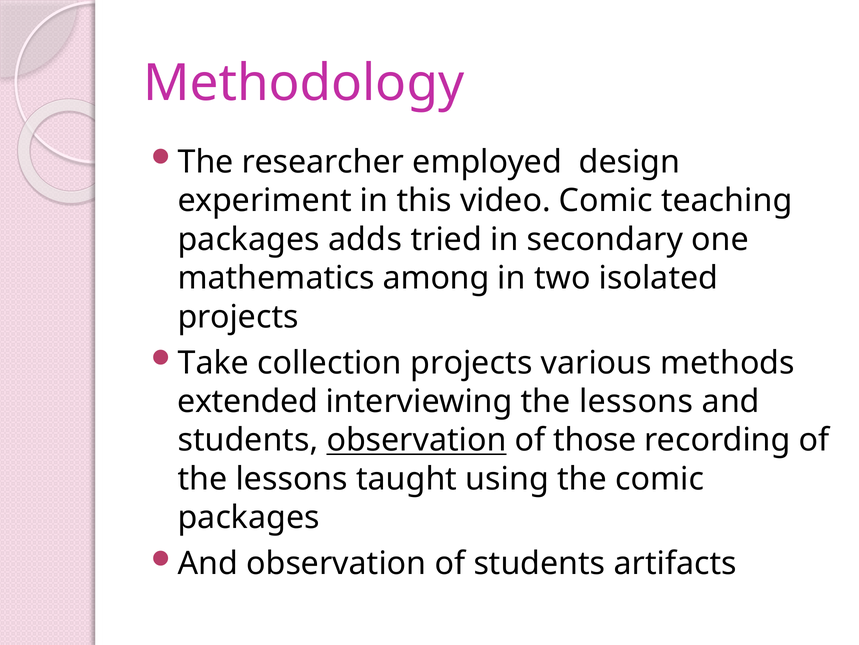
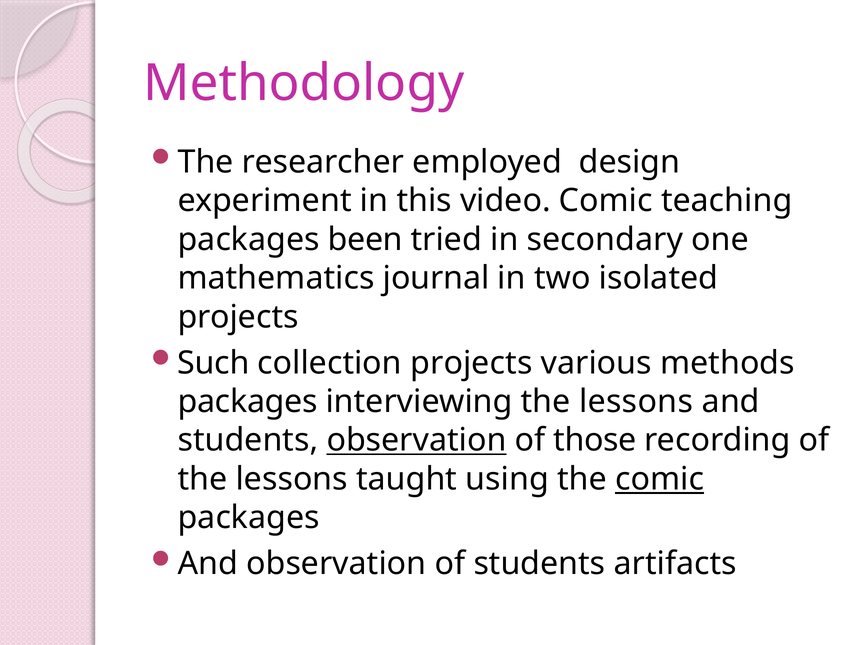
adds: adds -> been
among: among -> journal
Take: Take -> Such
extended at (248, 401): extended -> packages
comic at (660, 479) underline: none -> present
